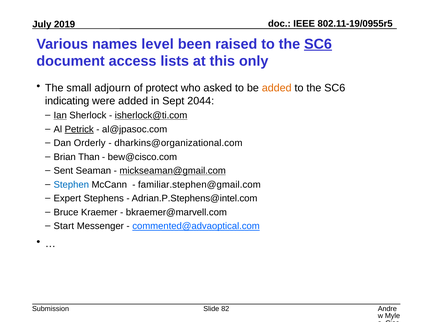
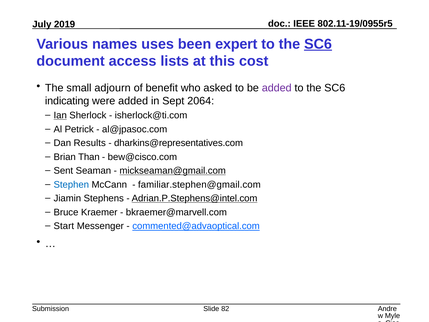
level: level -> uses
raised: raised -> expert
only: only -> cost
protect: protect -> benefit
added at (277, 88) colour: orange -> purple
2044: 2044 -> 2064
isherlock@ti.com underline: present -> none
Petrick underline: present -> none
Orderly: Orderly -> Results
dharkins@organizational.com: dharkins@organizational.com -> dharkins@representatives.com
Expert: Expert -> Jiamin
Adrian.P.Stephens@intel.com underline: none -> present
